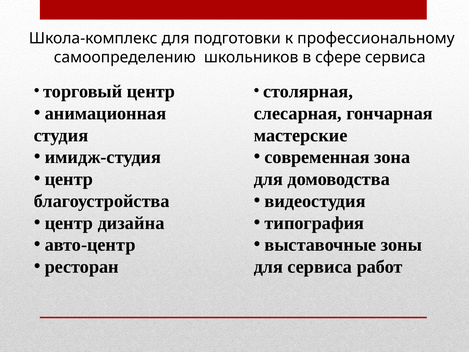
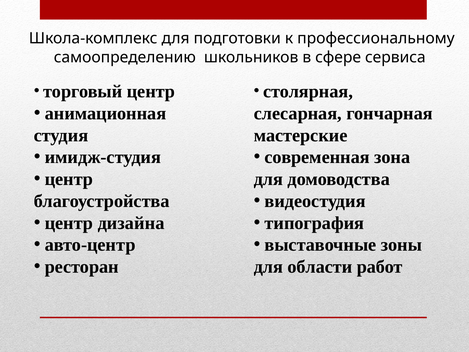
для сервиса: сервиса -> области
